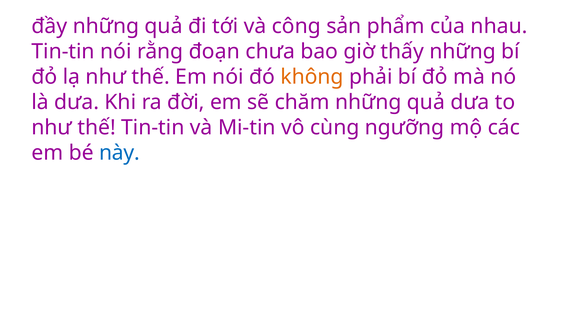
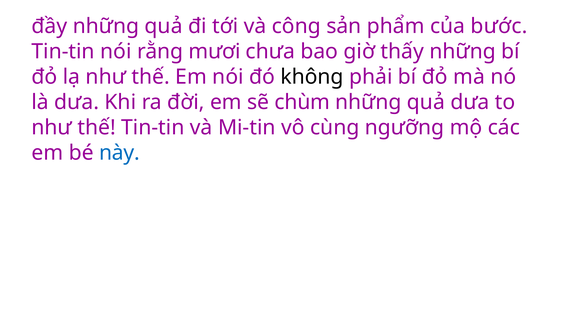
nhau: nhau -> bước
đoạn: đoạn -> mươi
không colour: orange -> black
chăm: chăm -> chùm
